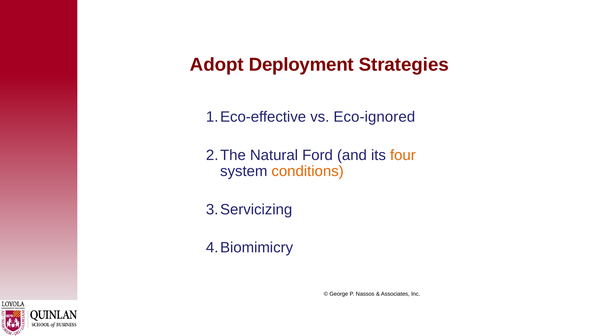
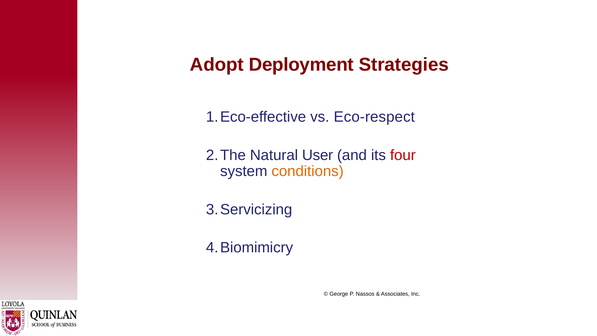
Eco-ignored: Eco-ignored -> Eco-respect
Ford: Ford -> User
four colour: orange -> red
